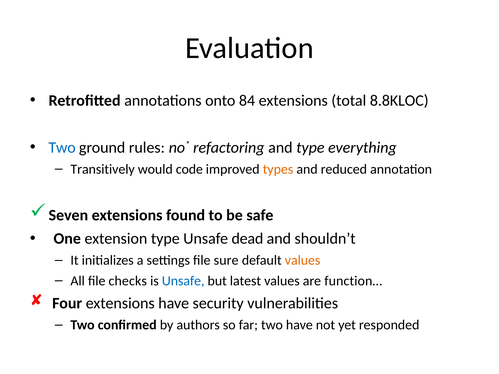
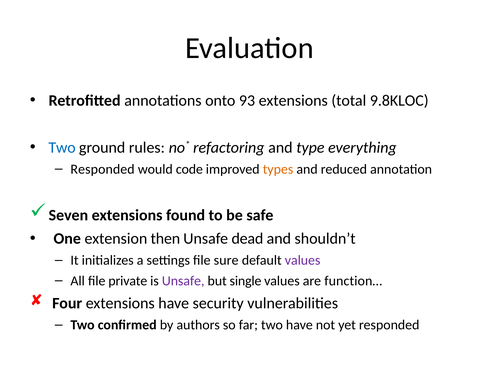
84: 84 -> 93
8.8KLOC: 8.8KLOC -> 9.8KLOC
Transitively at (103, 169): Transitively -> Responded
extension type: type -> then
values at (303, 260) colour: orange -> purple
checks: checks -> private
Unsafe at (183, 281) colour: blue -> purple
latest: latest -> single
